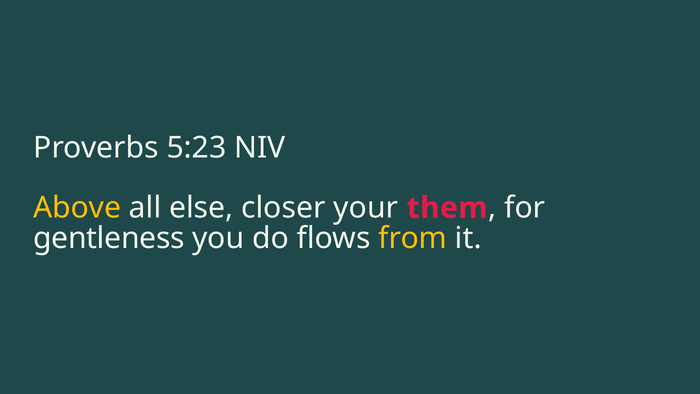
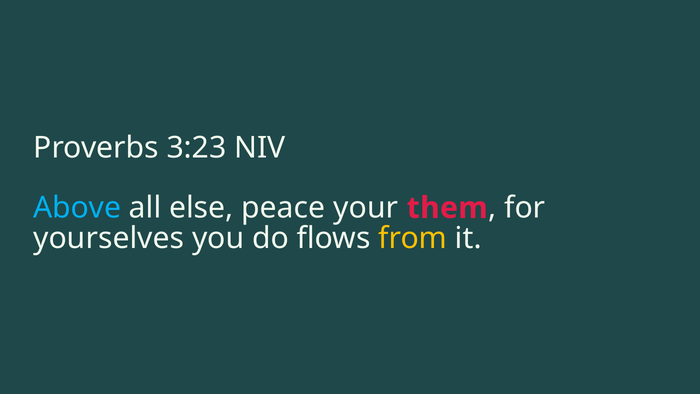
5:23: 5:23 -> 3:23
Above colour: yellow -> light blue
closer: closer -> peace
gentleness: gentleness -> yourselves
